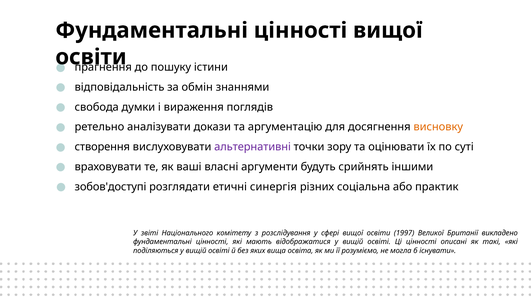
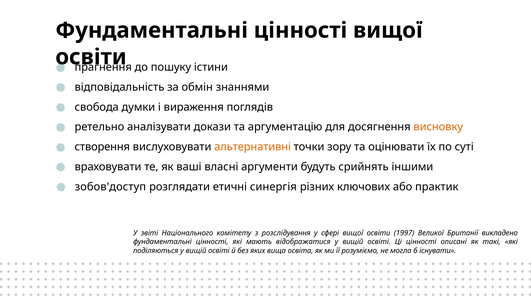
альтернативні colour: purple -> orange
зобов'доступі: зобов'доступі -> зобов'доступ
соціальна: соціальна -> ключових
